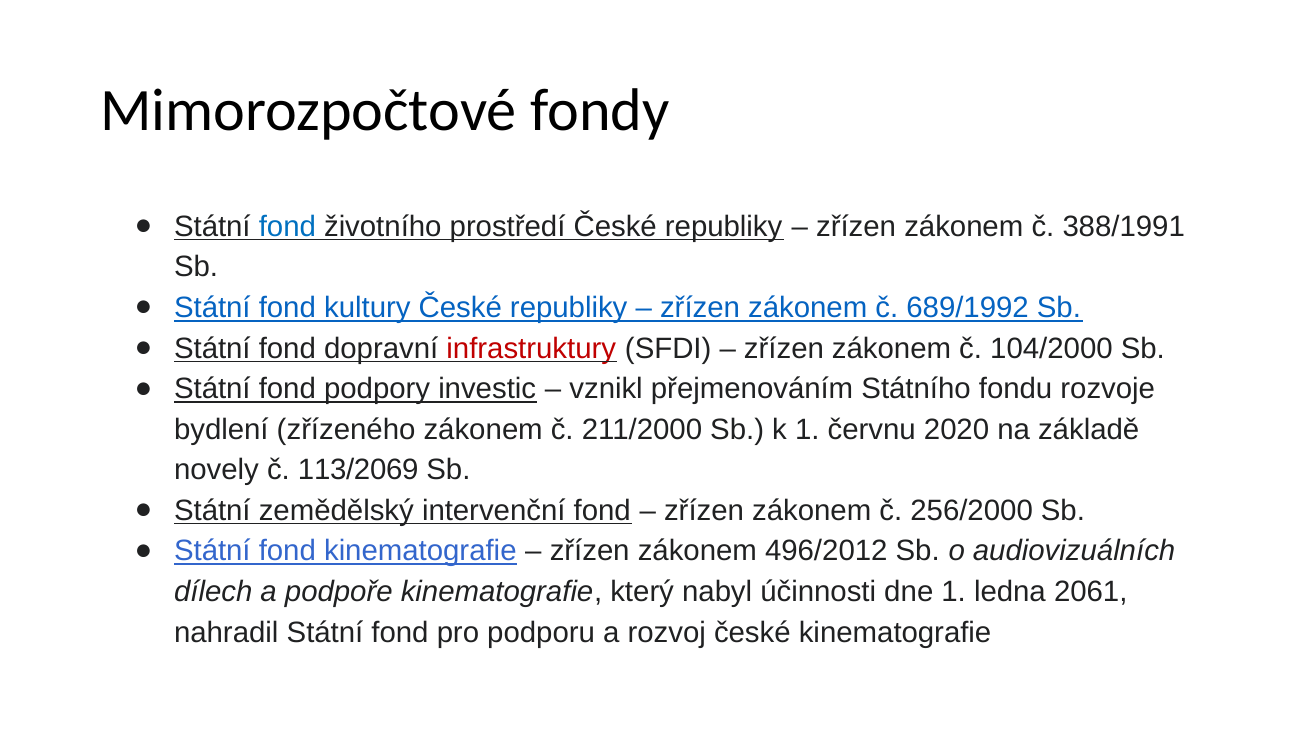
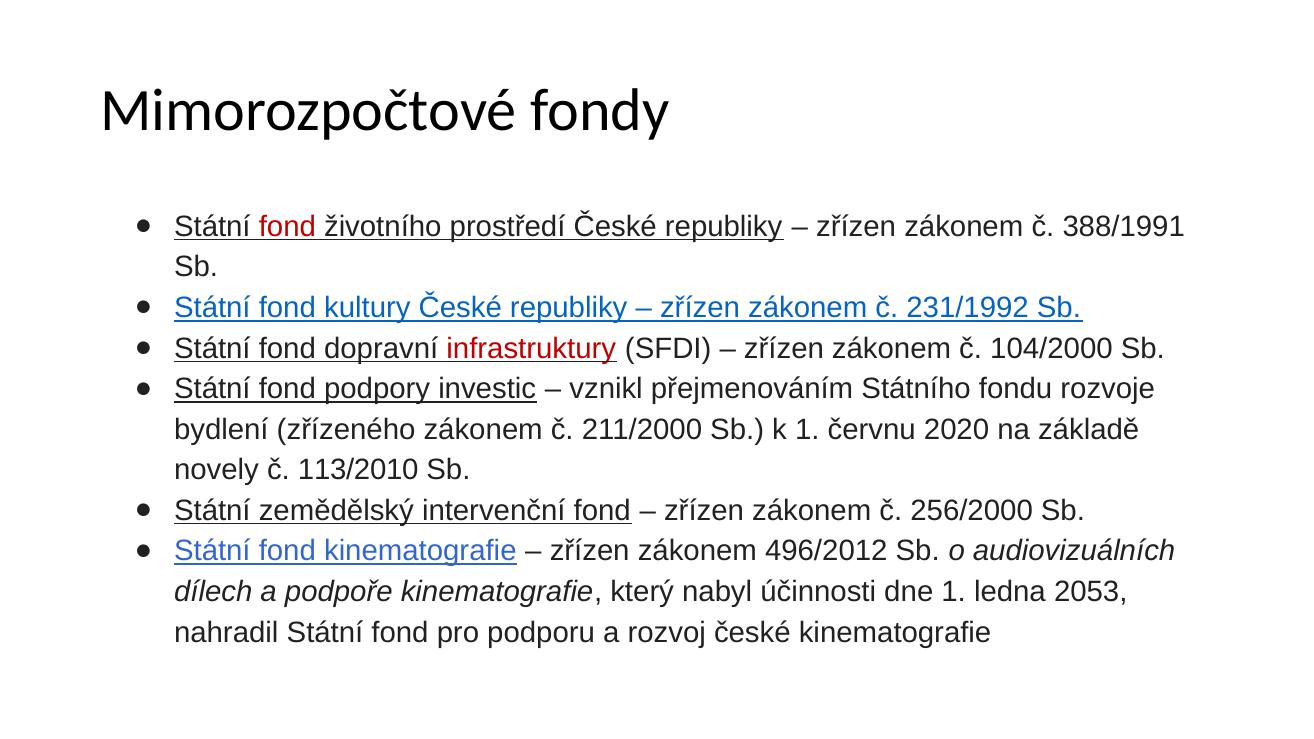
fond at (287, 227) colour: blue -> red
689/1992: 689/1992 -> 231/1992
113/2069: 113/2069 -> 113/2010
2061: 2061 -> 2053
